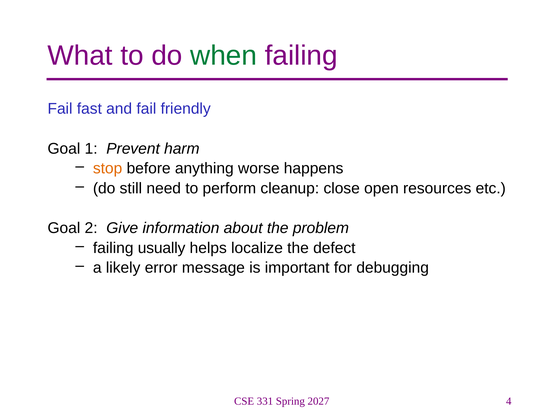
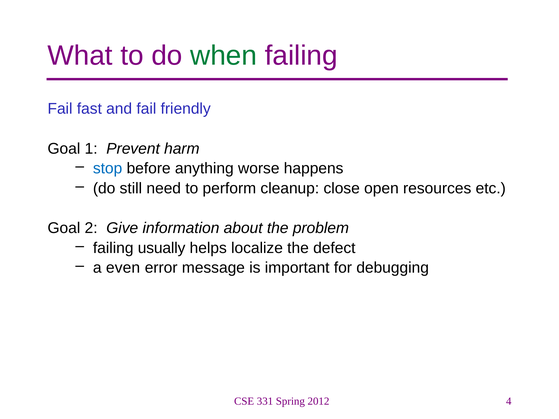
stop colour: orange -> blue
likely: likely -> even
2027: 2027 -> 2012
